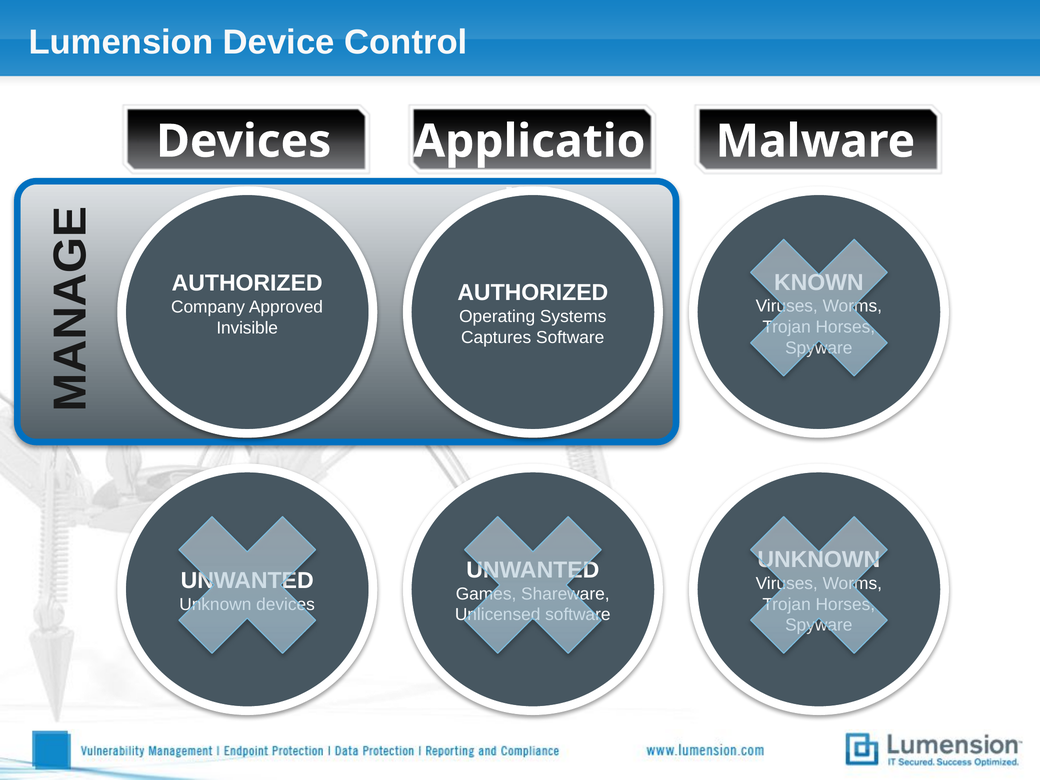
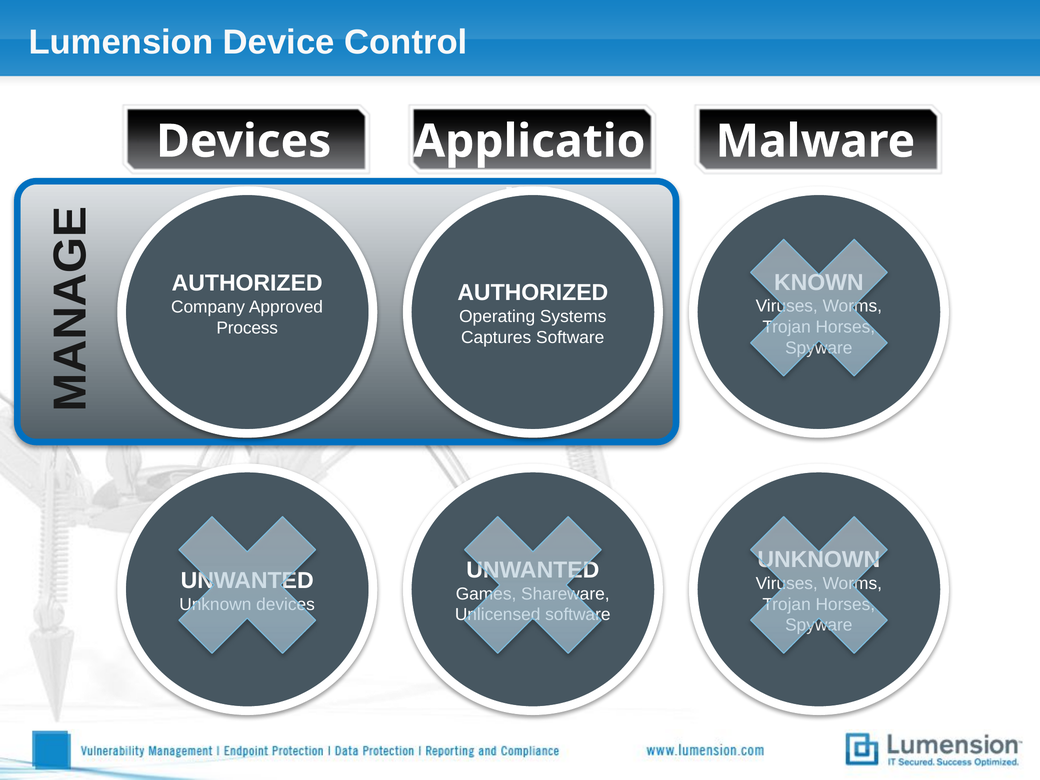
Invisible: Invisible -> Process
